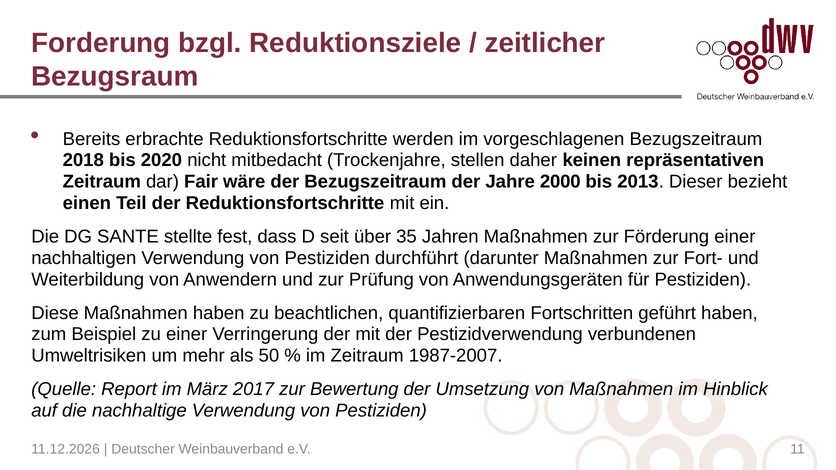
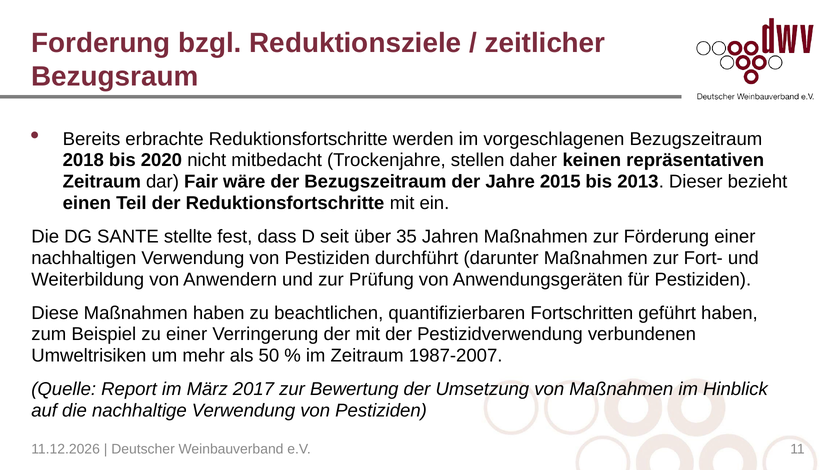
2000: 2000 -> 2015
